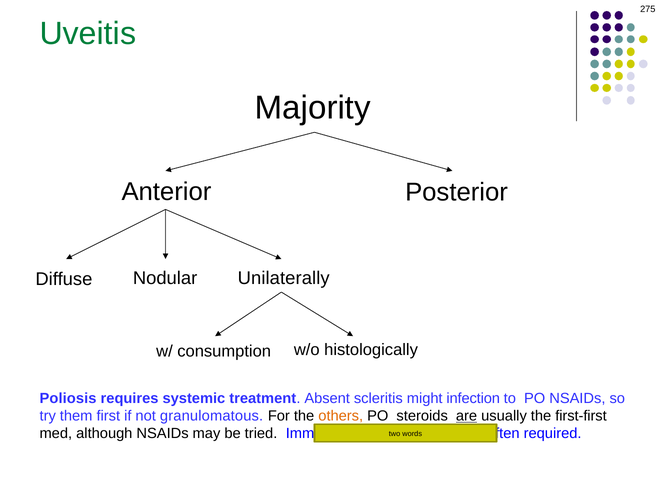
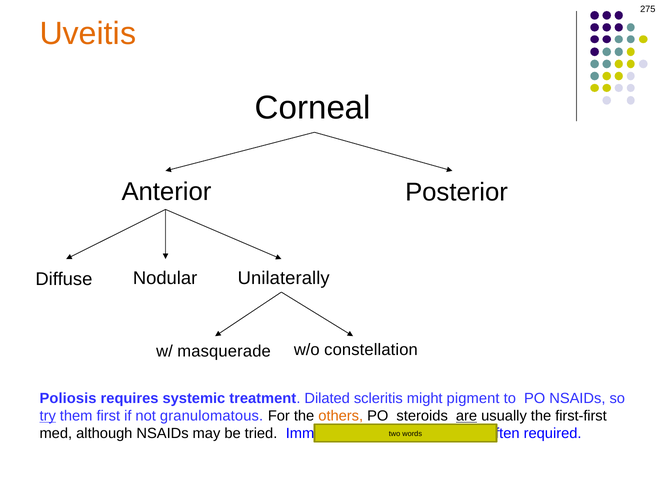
Uveitis colour: green -> orange
Majority: Majority -> Corneal
consumption: consumption -> masquerade
histologically: histologically -> constellation
Absent: Absent -> Dilated
infection: infection -> pigment
try underline: none -> present
